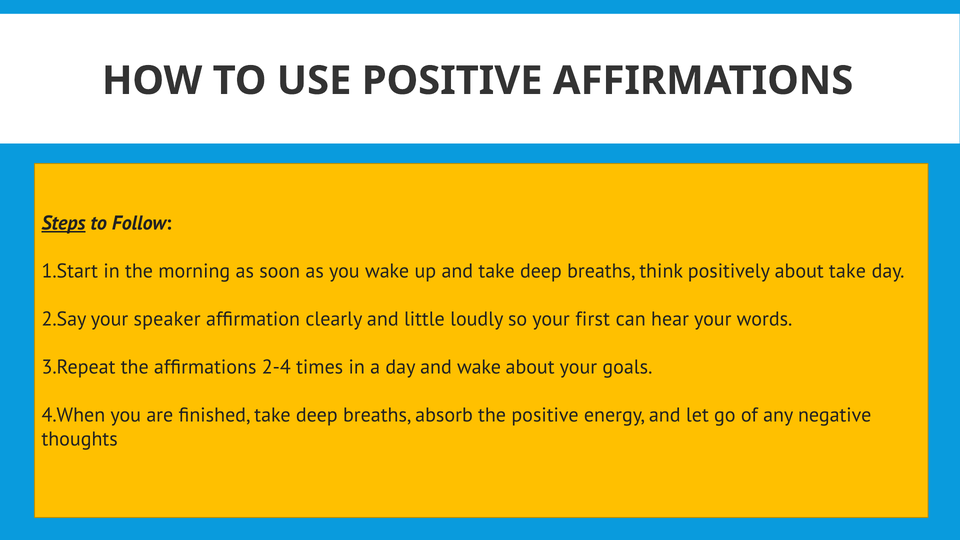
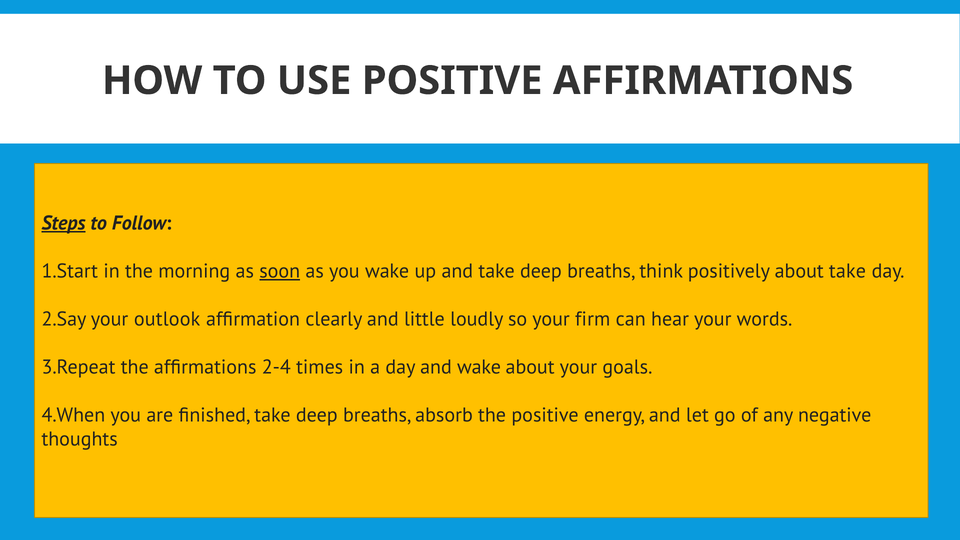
soon underline: none -> present
speaker: speaker -> outlook
first: first -> firm
